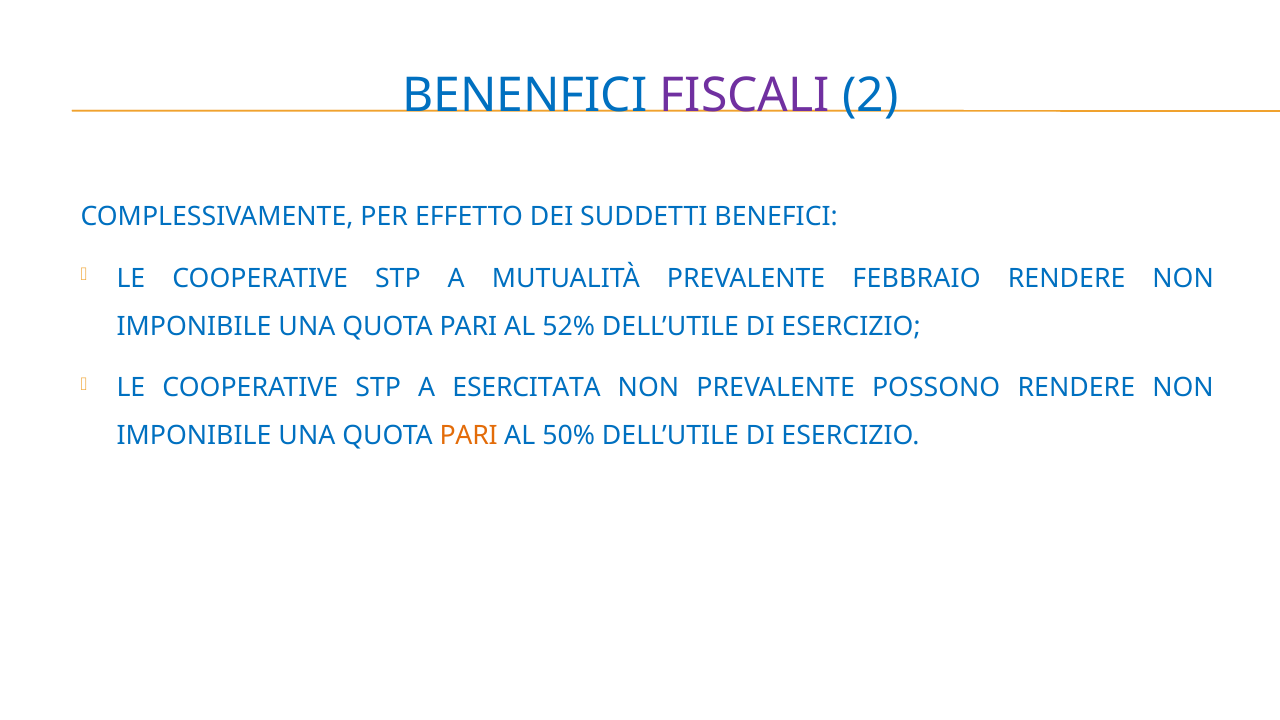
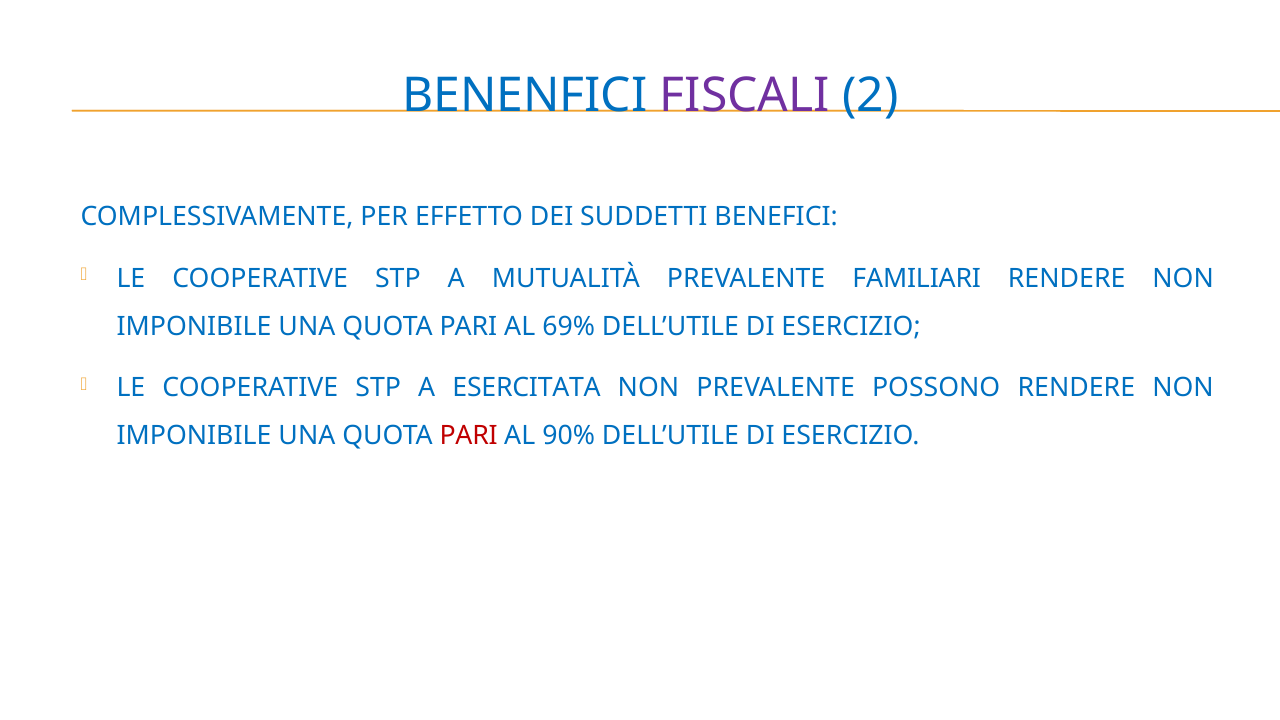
FEBBRAIO: FEBBRAIO -> FAMILIARI
52%: 52% -> 69%
PARI at (469, 436) colour: orange -> red
50%: 50% -> 90%
